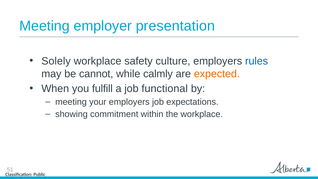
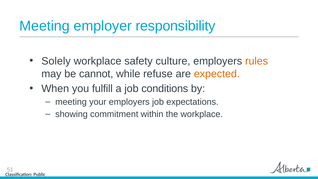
presentation: presentation -> responsibility
rules colour: blue -> orange
calmly: calmly -> refuse
functional: functional -> conditions
